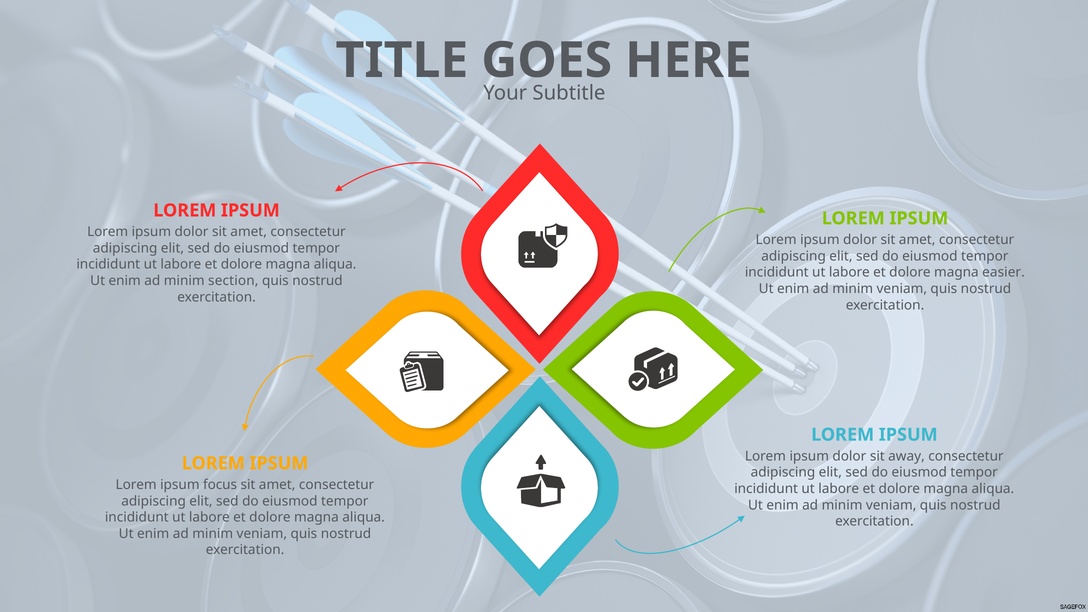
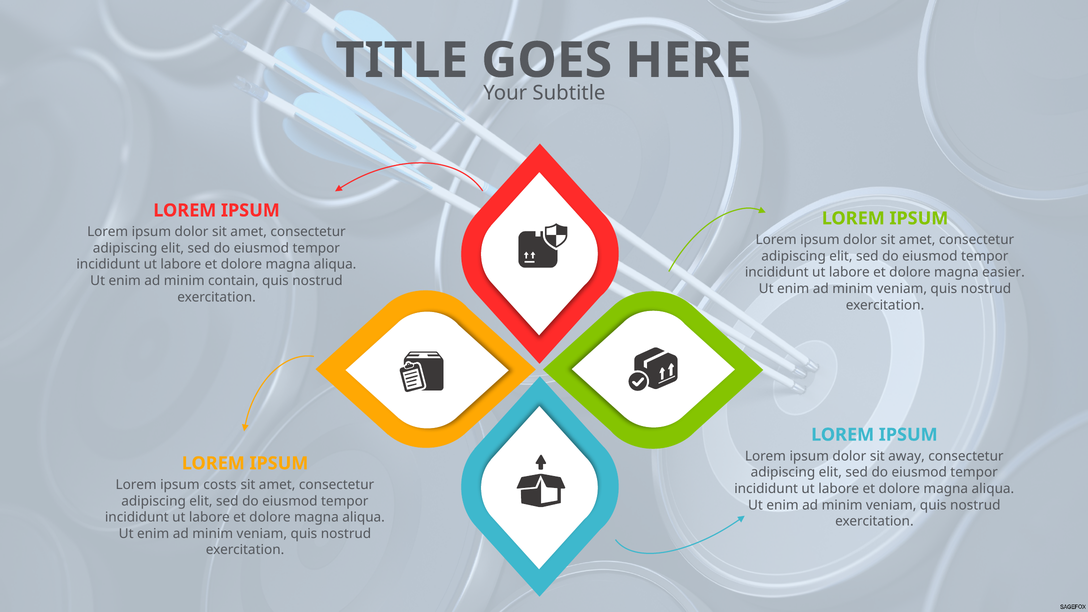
section: section -> contain
focus: focus -> costs
